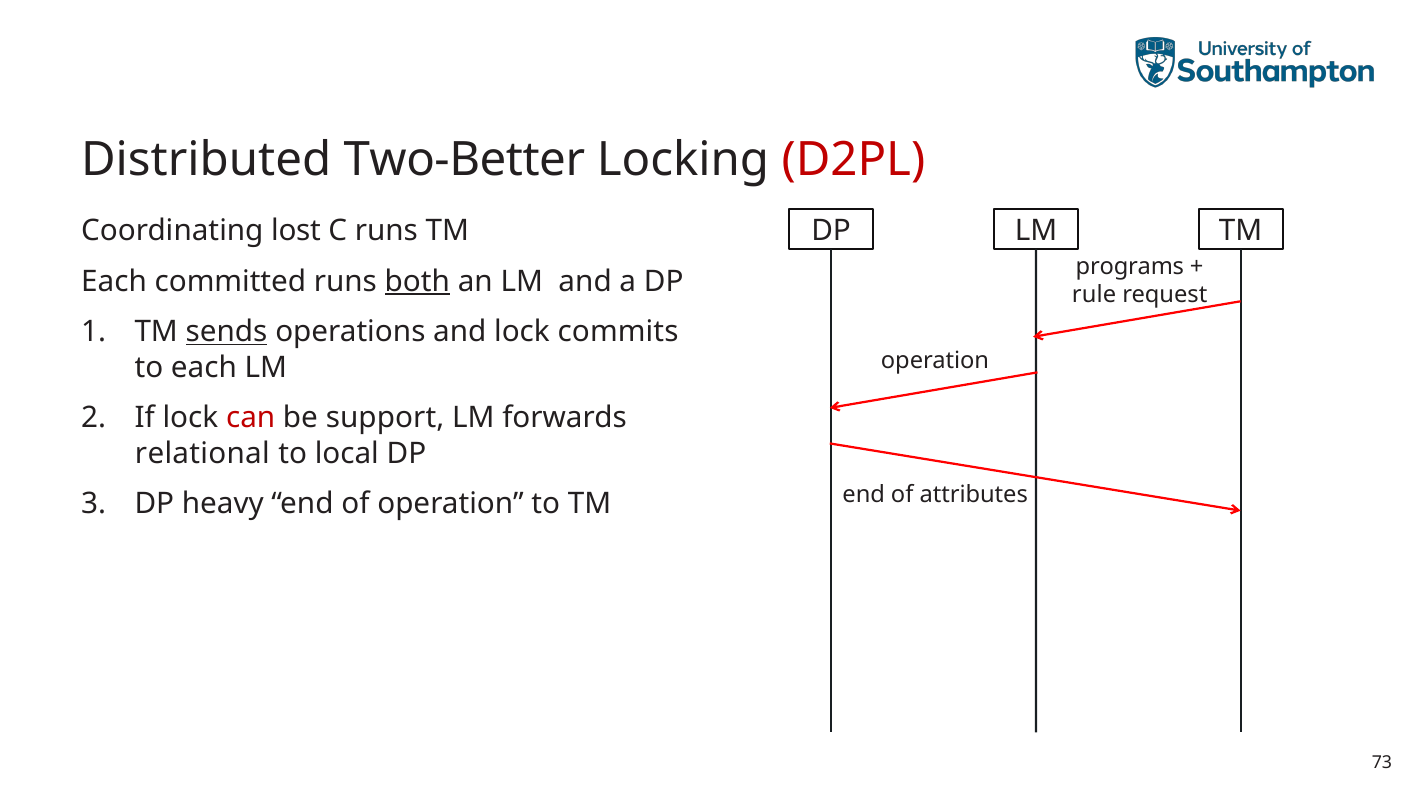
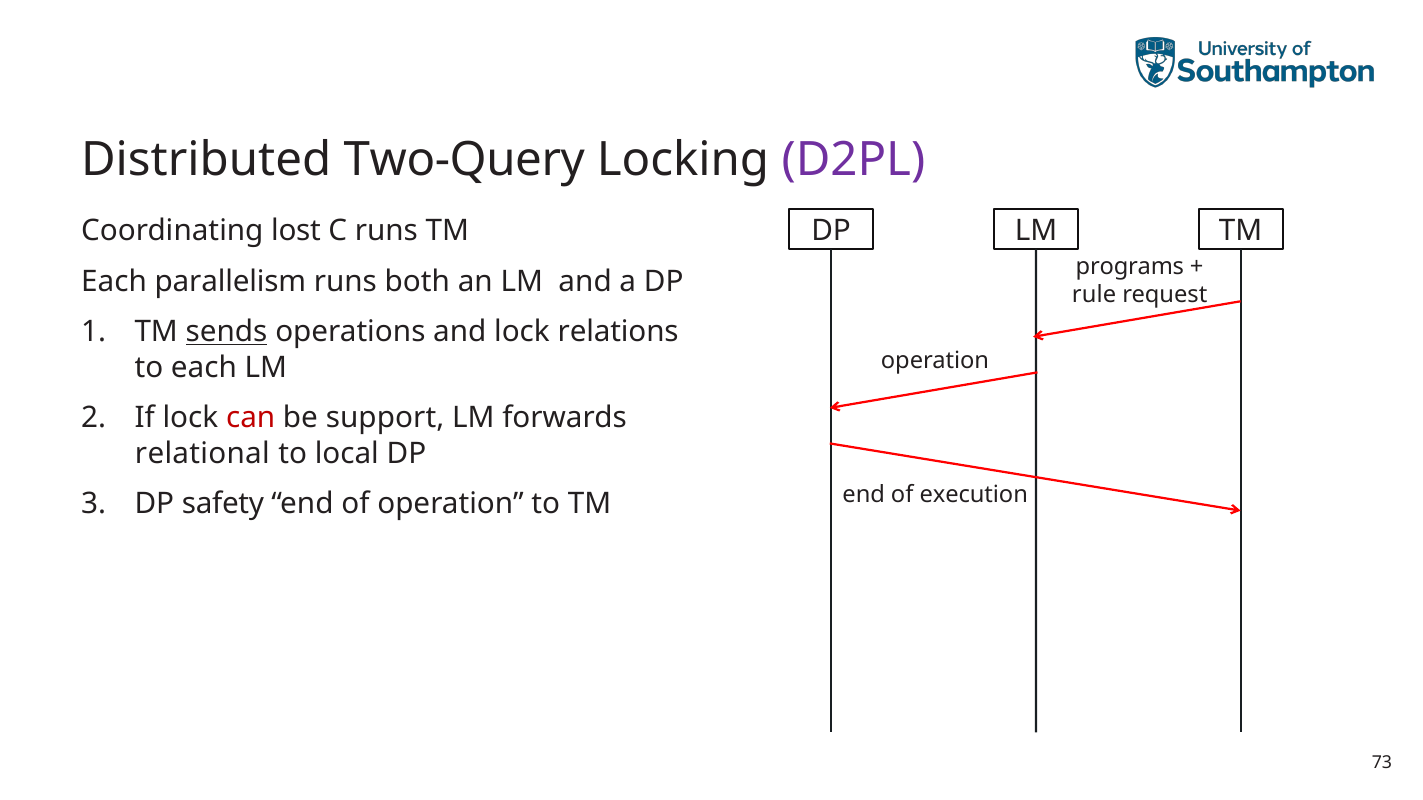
Two-Better: Two-Better -> Two-Query
D2PL colour: red -> purple
committed: committed -> parallelism
both underline: present -> none
commits: commits -> relations
attributes: attributes -> execution
heavy: heavy -> safety
